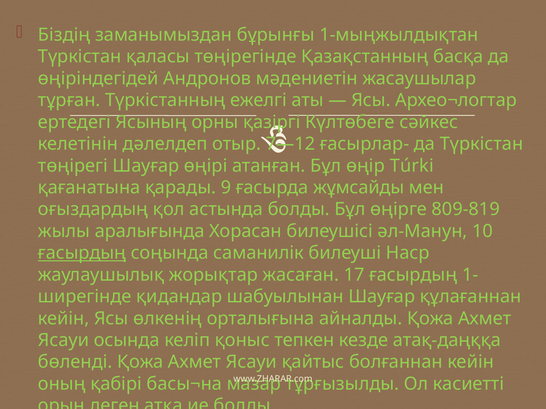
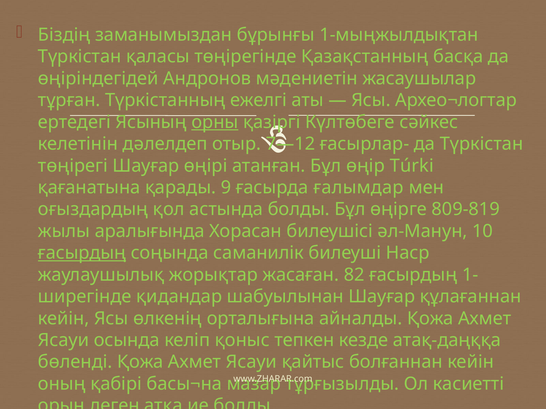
орны underline: none -> present
жұмсайды: жұмсайды -> ғалымдар
17: 17 -> 82
